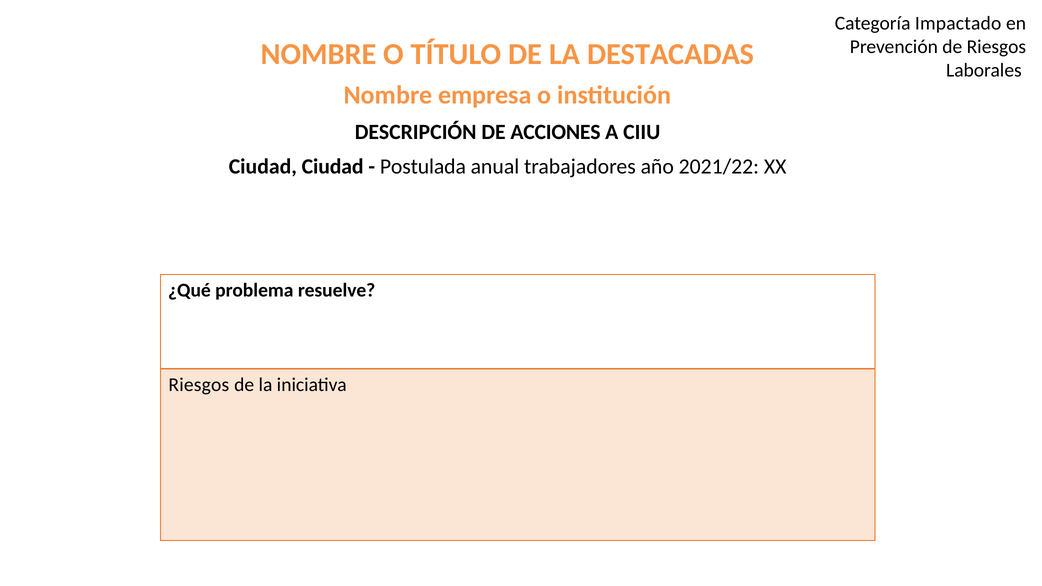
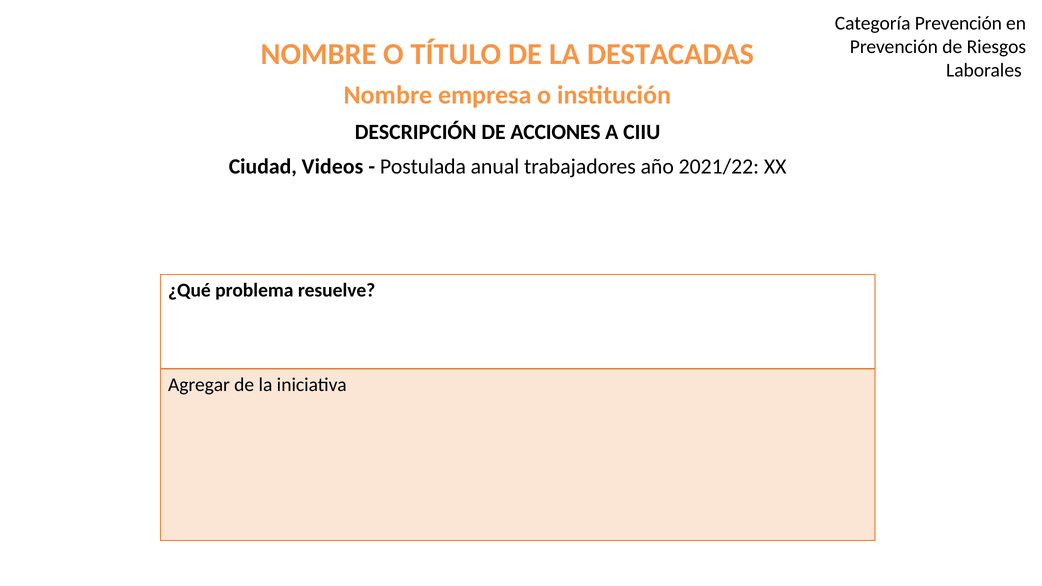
Categoría Impactado: Impactado -> Prevención
Ciudad Ciudad: Ciudad -> Videos
Riesgos at (199, 385): Riesgos -> Agregar
